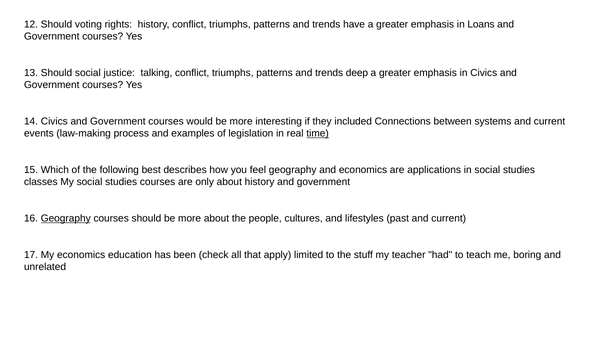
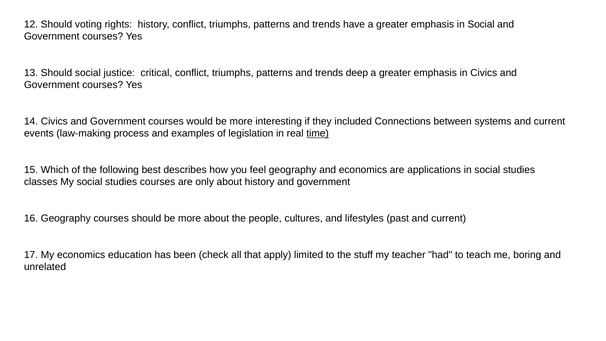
emphasis in Loans: Loans -> Social
talking: talking -> critical
Geography at (66, 218) underline: present -> none
